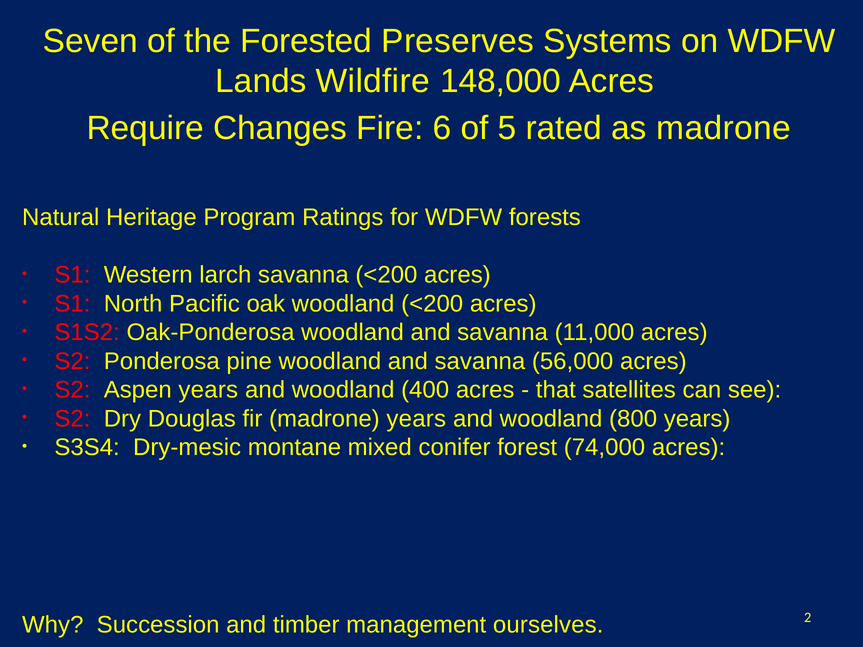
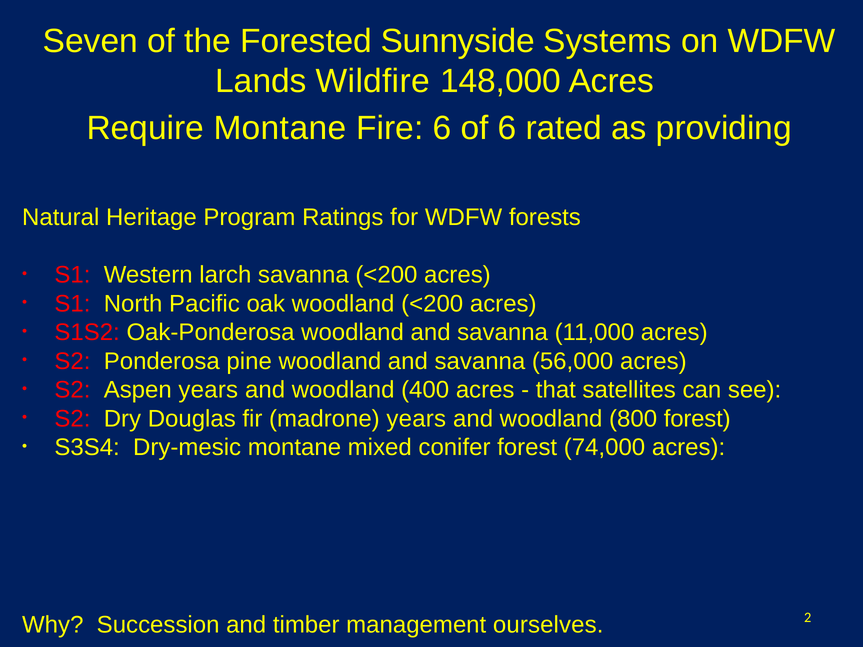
Preserves: Preserves -> Sunnyside
Require Changes: Changes -> Montane
of 5: 5 -> 6
as madrone: madrone -> providing
800 years: years -> forest
